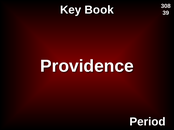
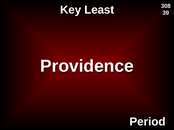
Book: Book -> Least
